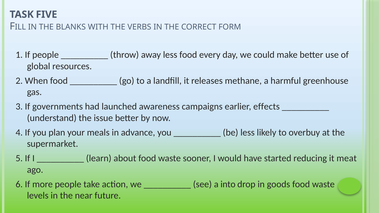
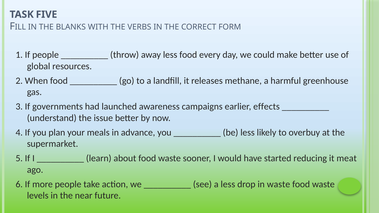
a into: into -> less
in goods: goods -> waste
